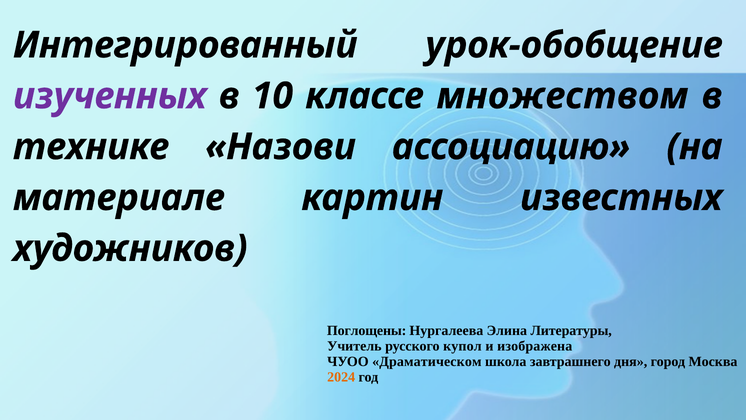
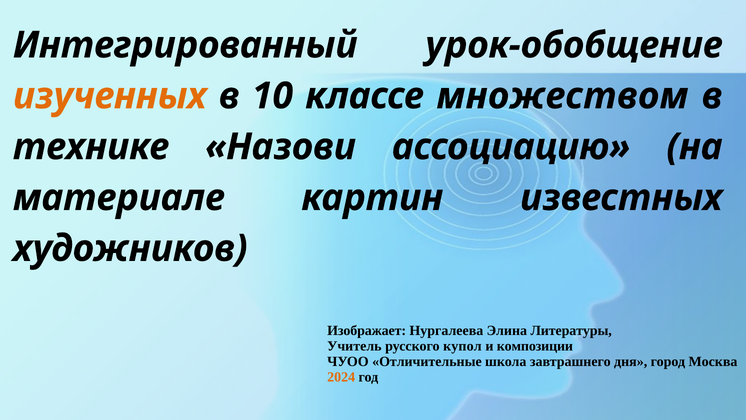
изученных colour: purple -> orange
Поглощены: Поглощены -> Изображает
изображена: изображена -> композиции
Драматическом: Драматическом -> Отличительные
